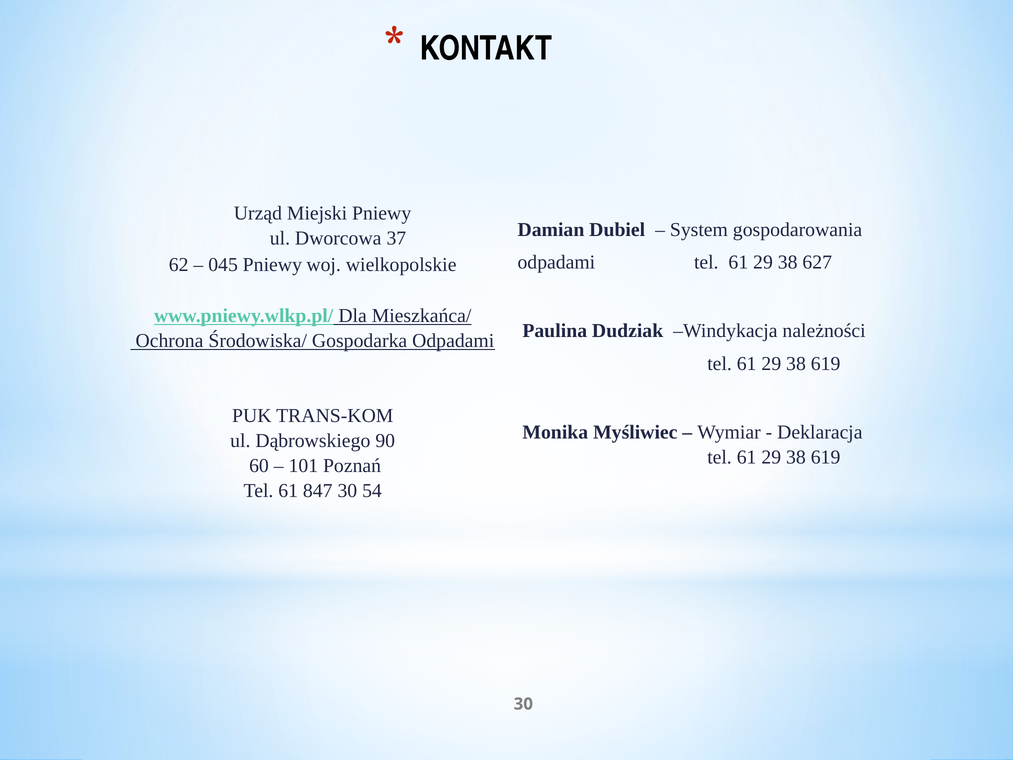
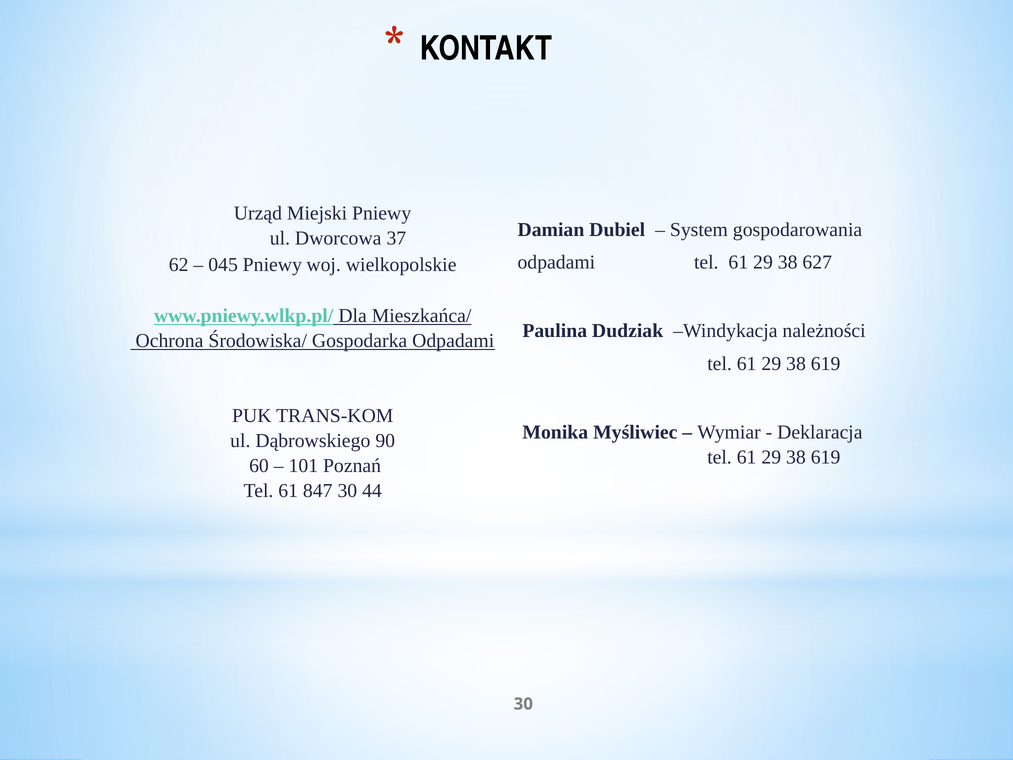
54: 54 -> 44
